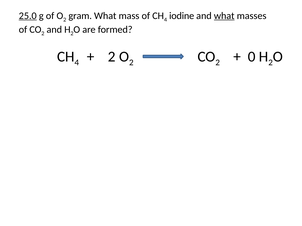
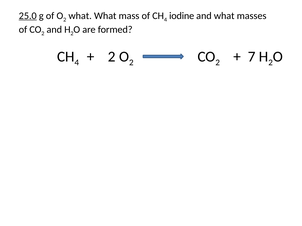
2 gram: gram -> what
what at (224, 16) underline: present -> none
0: 0 -> 7
